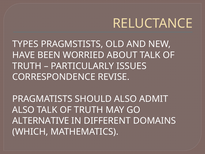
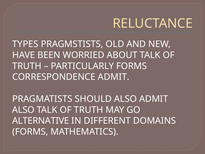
PARTICULARLY ISSUES: ISSUES -> FORMS
CORRESPONDENCE REVISE: REVISE -> ADMIT
WHICH at (30, 132): WHICH -> FORMS
